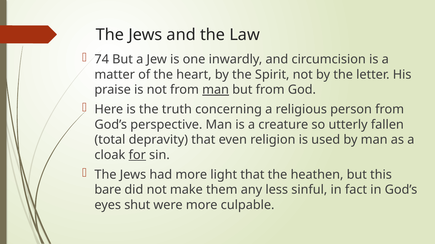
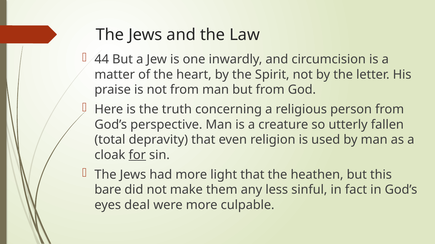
74: 74 -> 44
man at (216, 90) underline: present -> none
shut: shut -> deal
